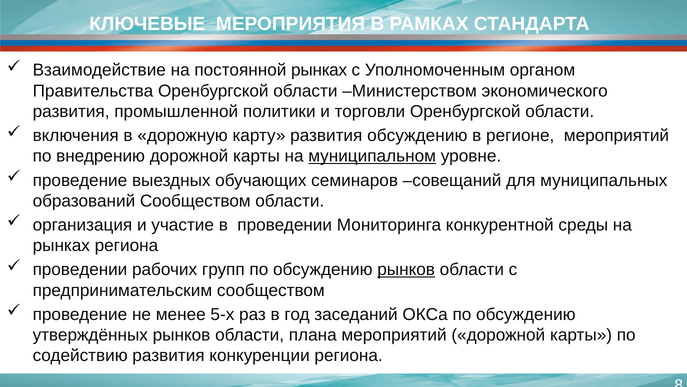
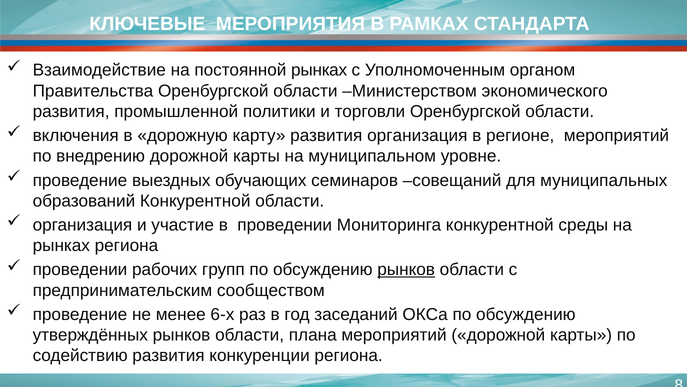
развития обсуждению: обсуждению -> организация
муниципальном underline: present -> none
образований Сообществом: Сообществом -> Конкурентной
5-х: 5-х -> 6-х
